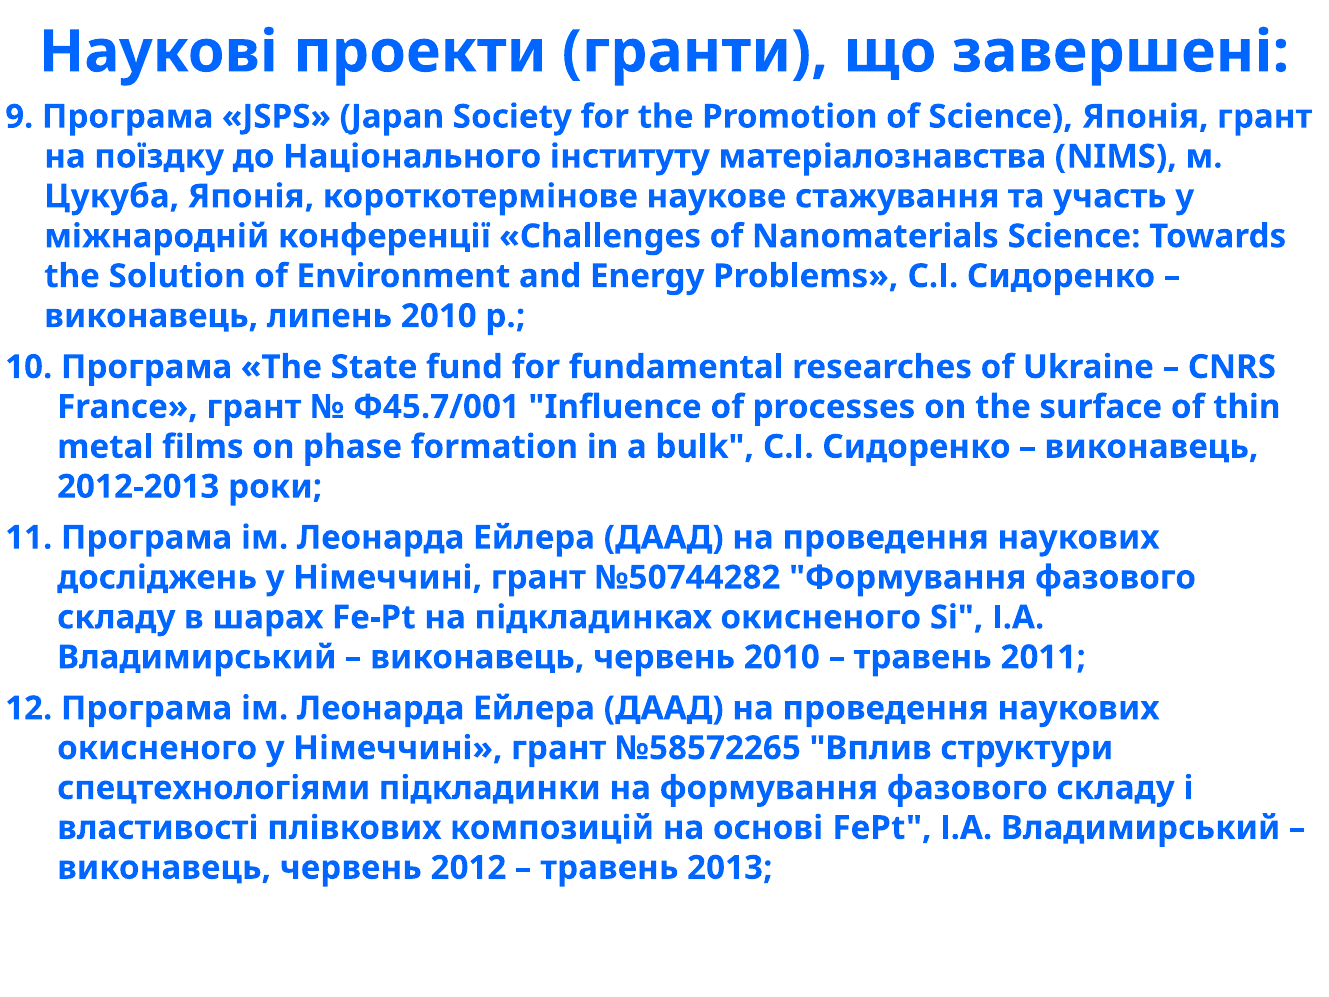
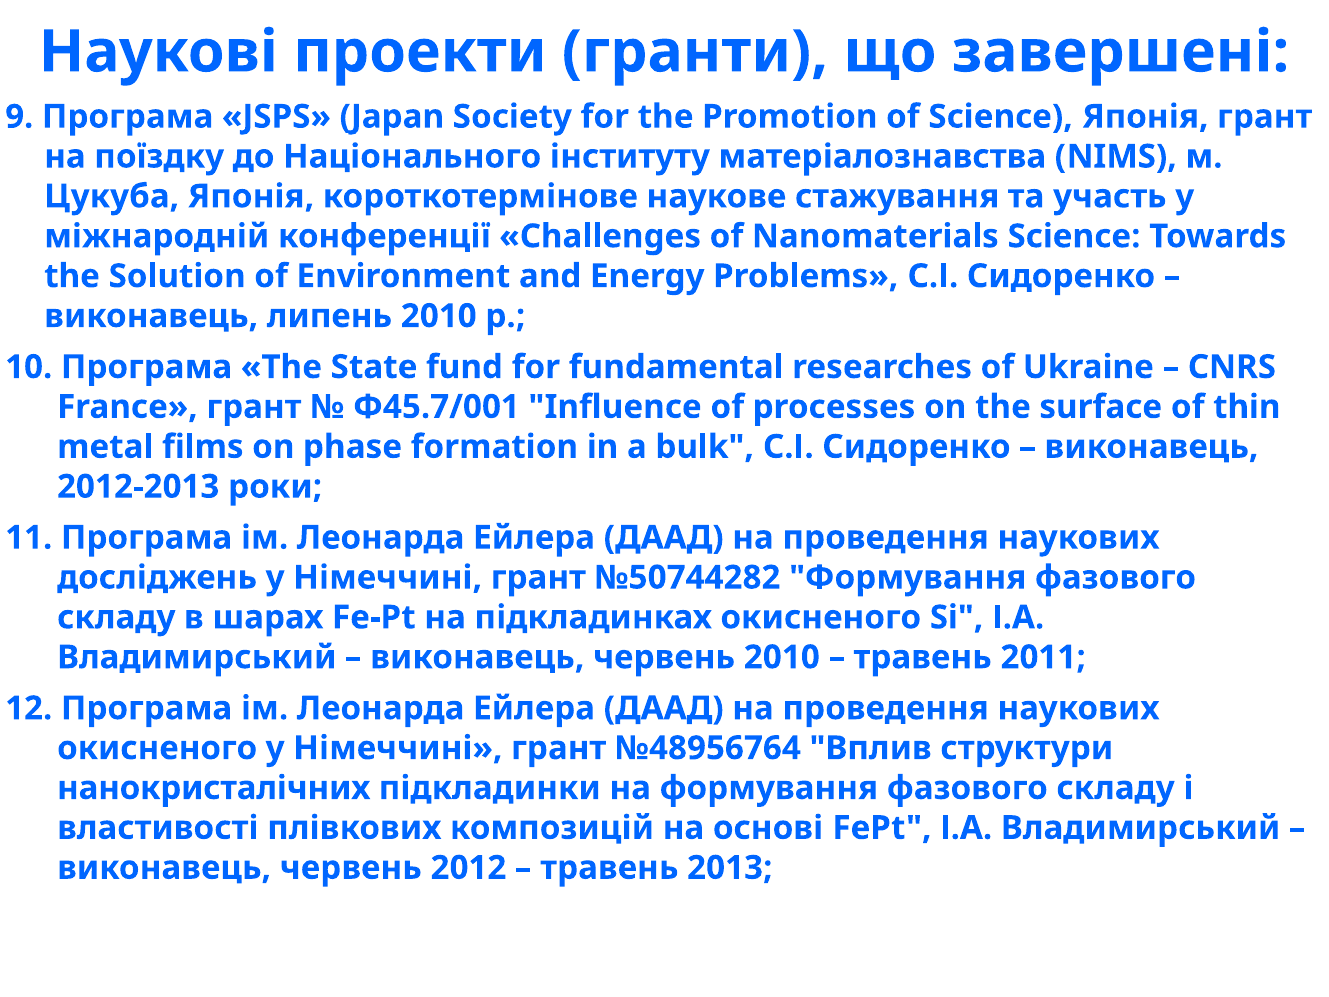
№58572265: №58572265 -> №48956764
спецтехнологіями: спецтехнологіями -> нанокристалічних
